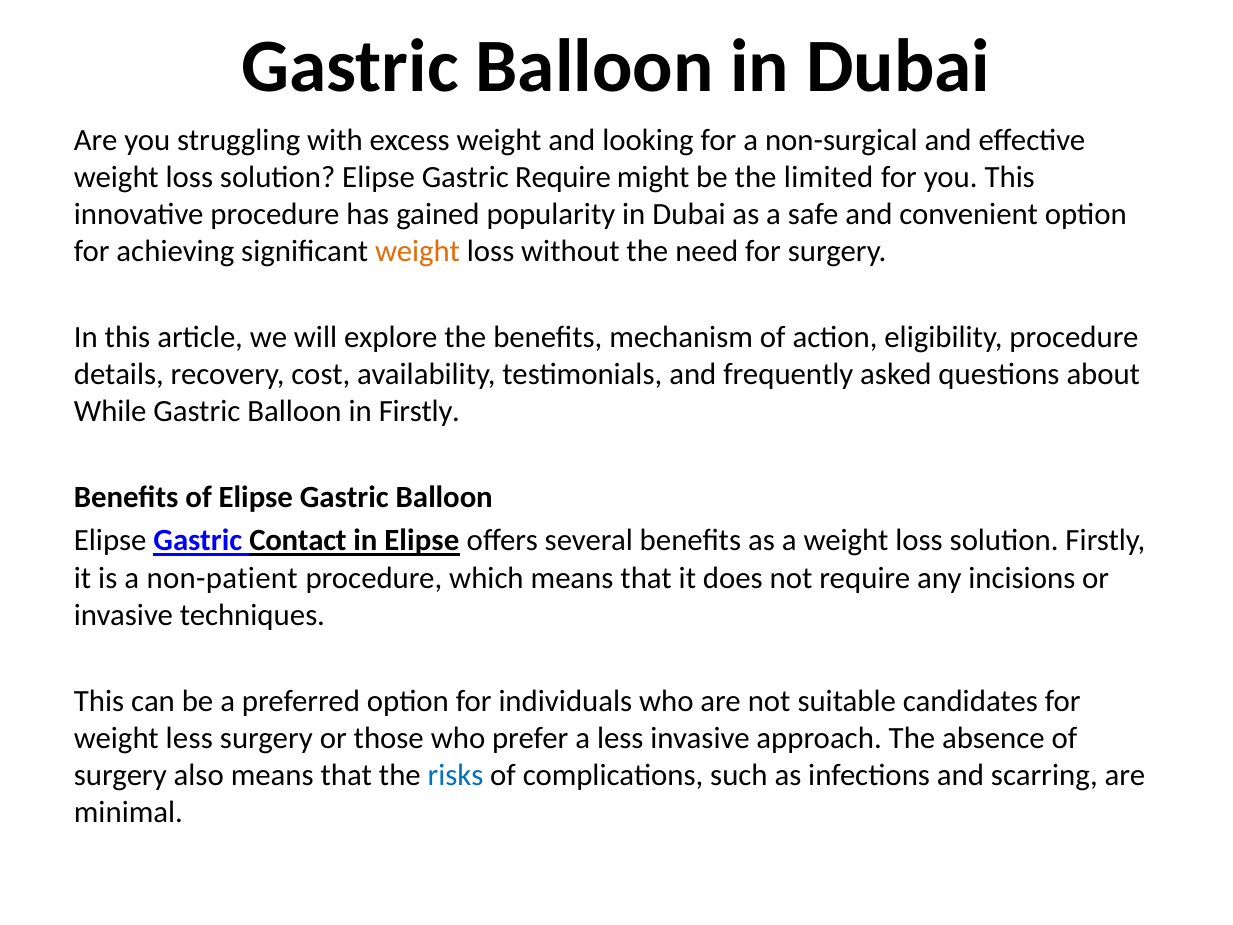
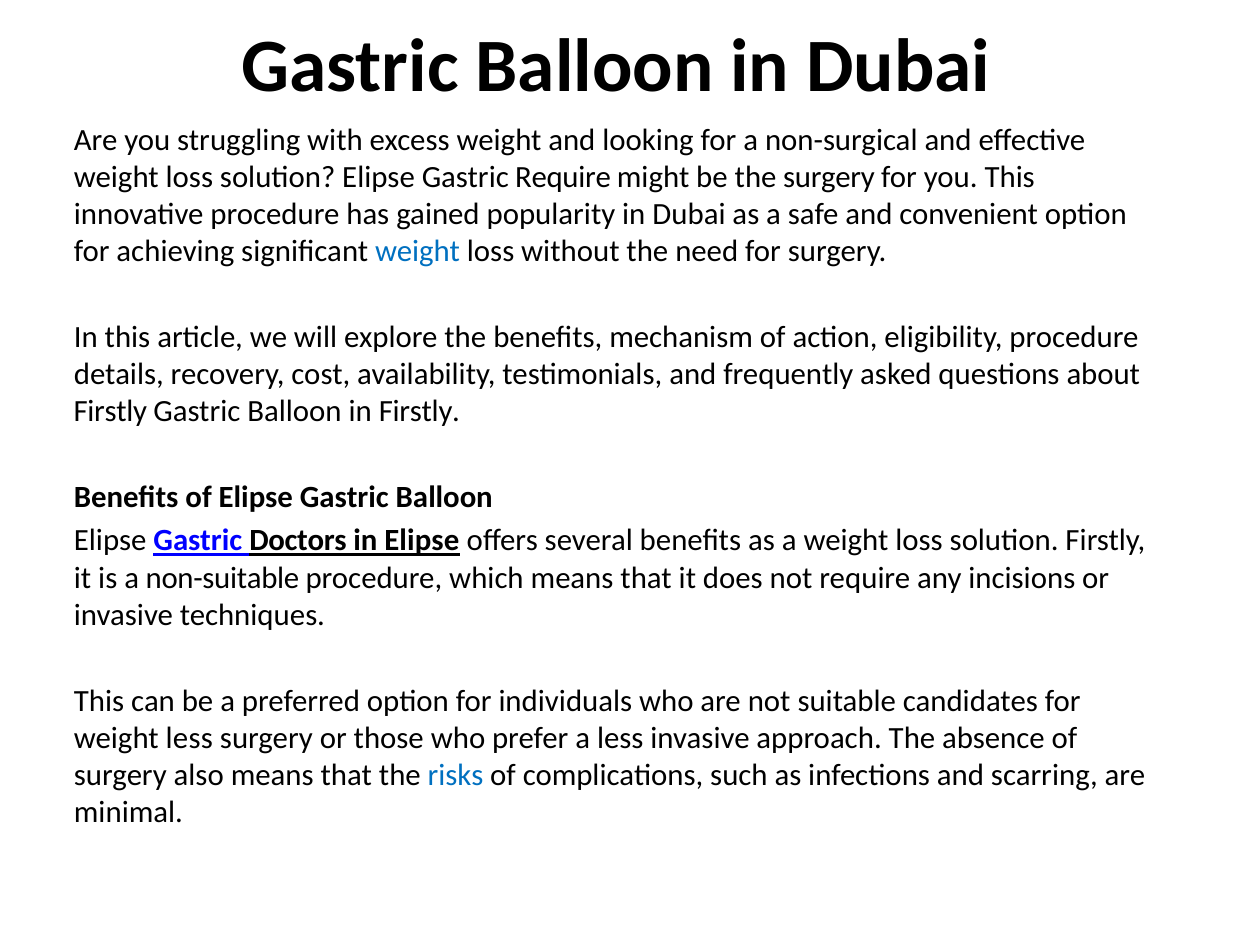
the limited: limited -> surgery
weight at (417, 251) colour: orange -> blue
While at (110, 411): While -> Firstly
Contact: Contact -> Doctors
non-patient: non-patient -> non-suitable
